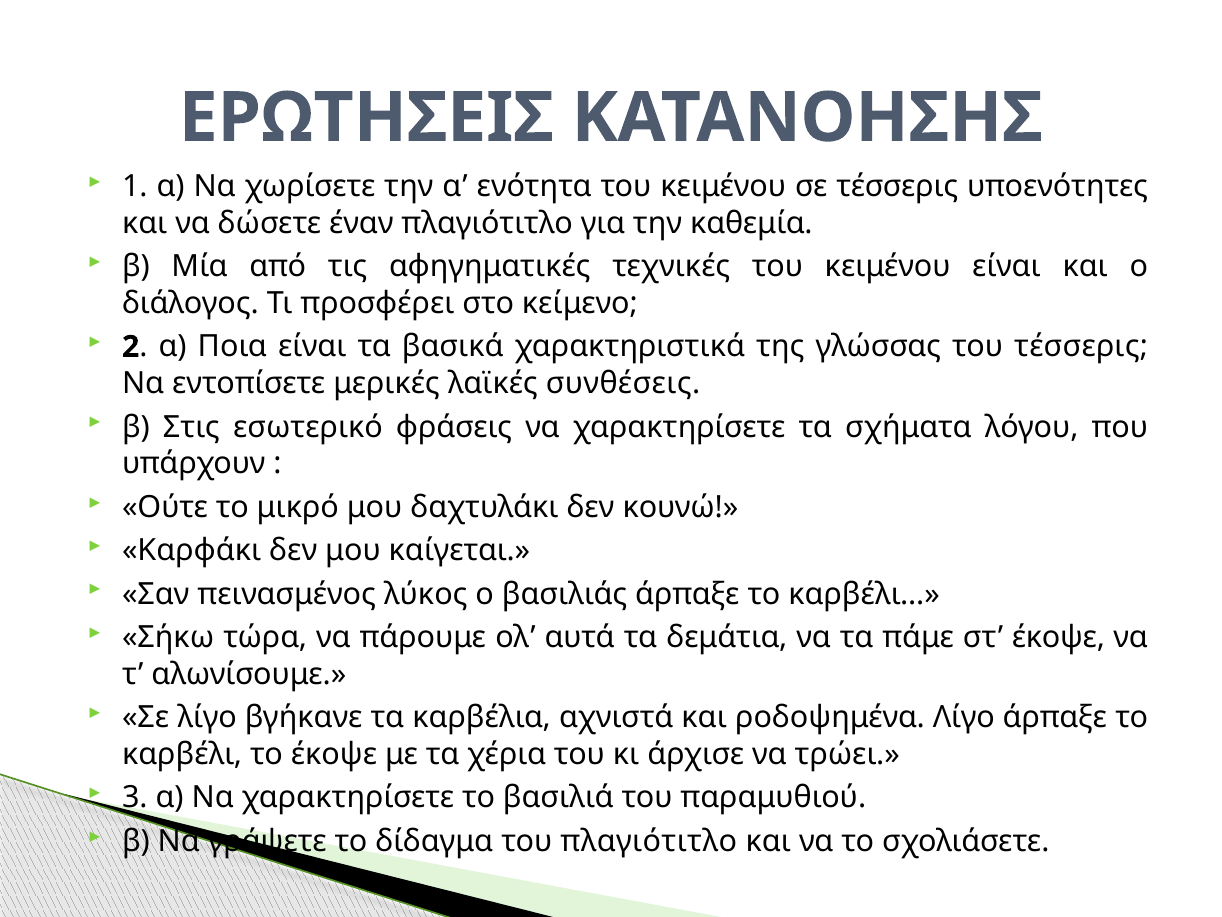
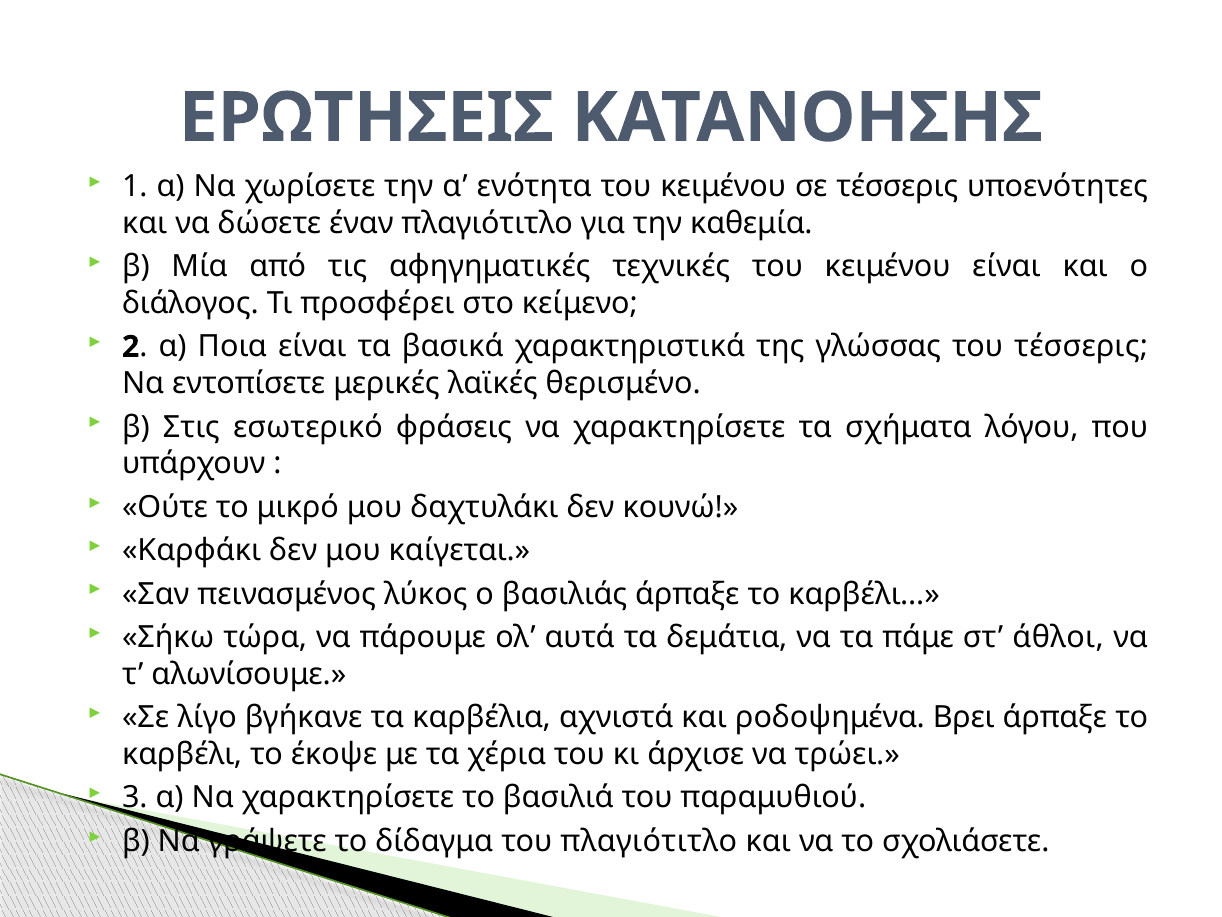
συνθέσεις: συνθέσεις -> θερισμένο
στ έκοψε: έκοψε -> άθλοι
ροδοψημένα Λίγο: Λίγο -> Βρει
